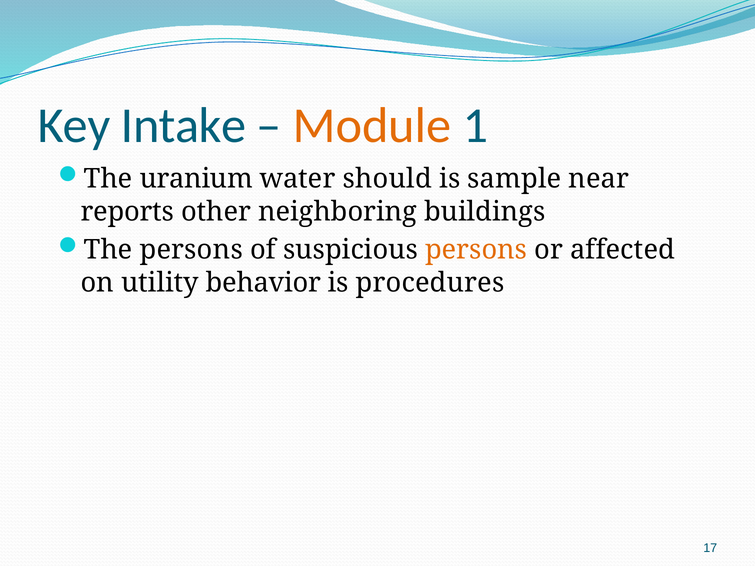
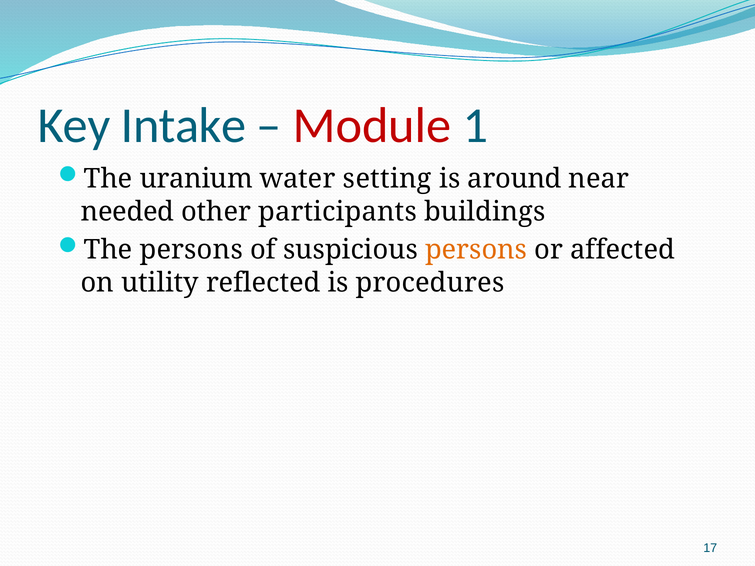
Module colour: orange -> red
should: should -> setting
sample: sample -> around
reports: reports -> needed
neighboring: neighboring -> participants
behavior: behavior -> reflected
